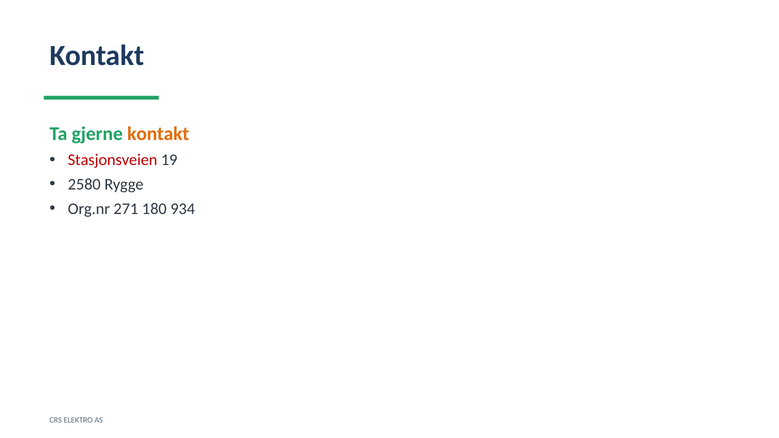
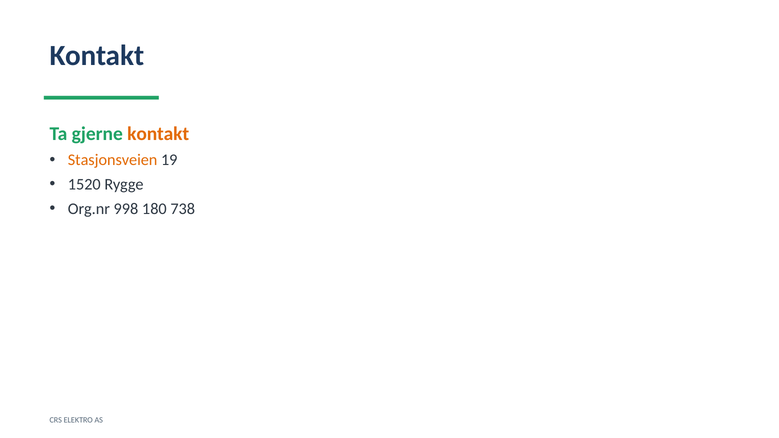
Stasjonsveien colour: red -> orange
2580: 2580 -> 1520
271: 271 -> 998
934: 934 -> 738
